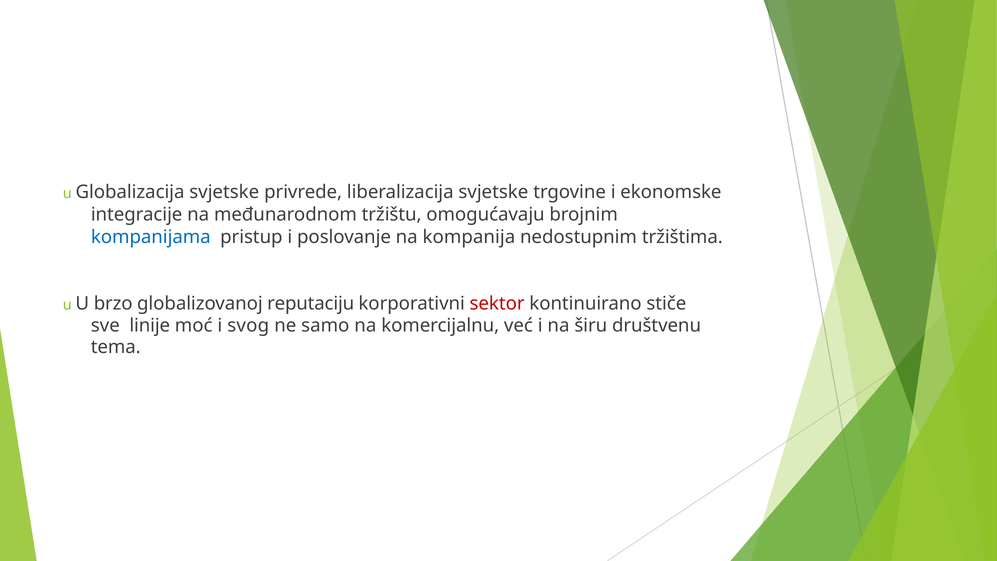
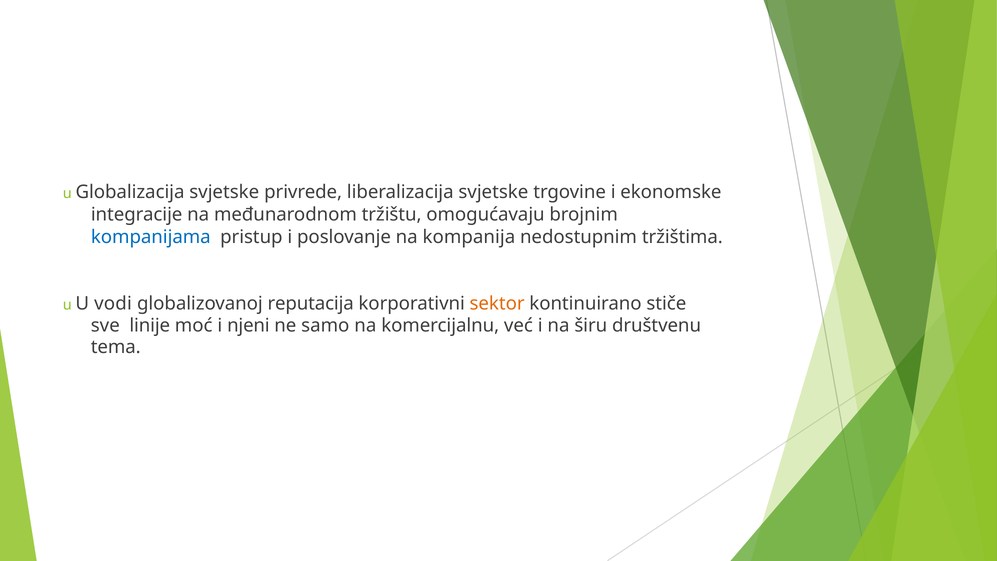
brzo: brzo -> vodi
reputaciju: reputaciju -> reputacija
sektor colour: red -> orange
svog: svog -> njeni
